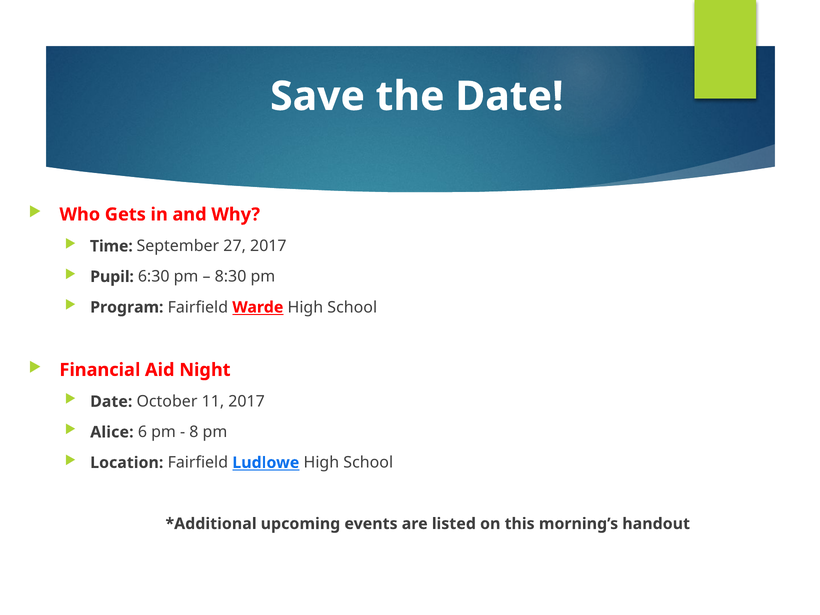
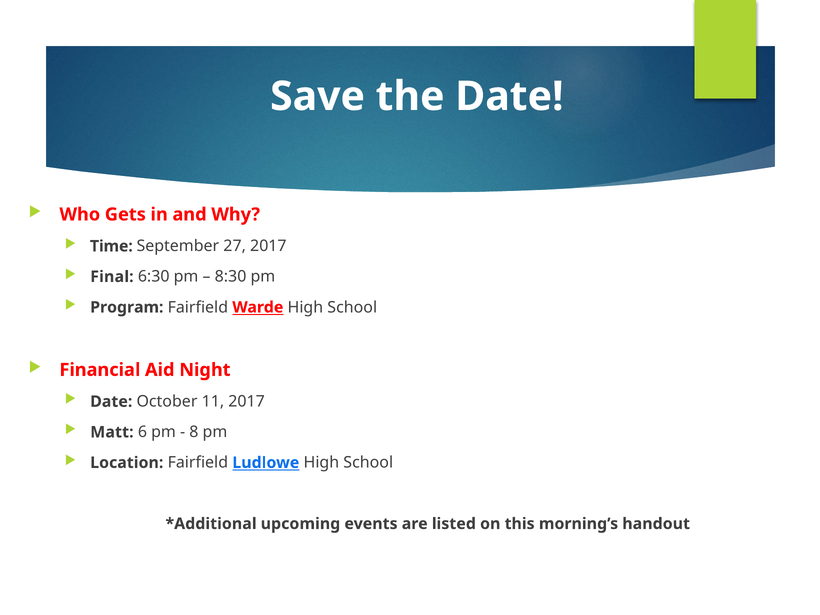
Pupil: Pupil -> Final
Alice: Alice -> Matt
